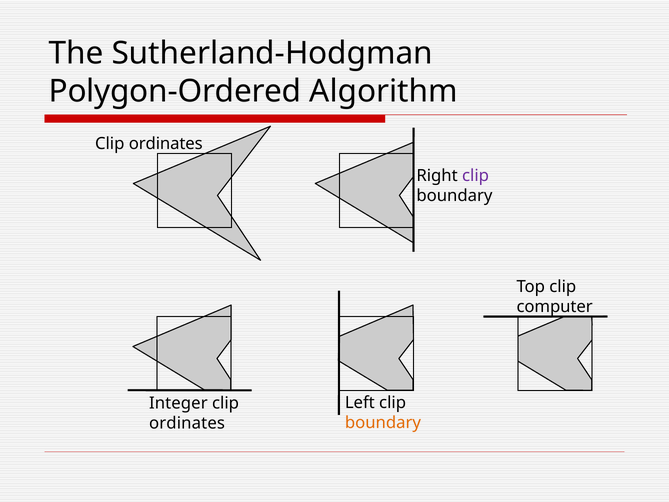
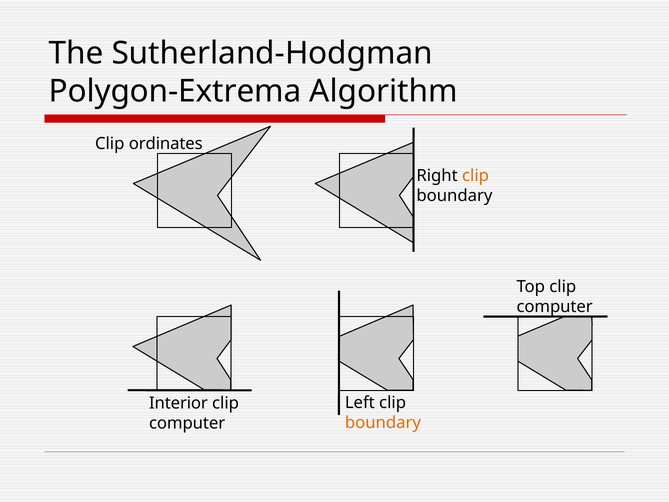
Polygon-Ordered: Polygon-Ordered -> Polygon-Extrema
clip at (476, 176) colour: purple -> orange
Integer: Integer -> Interior
ordinates at (187, 423): ordinates -> computer
